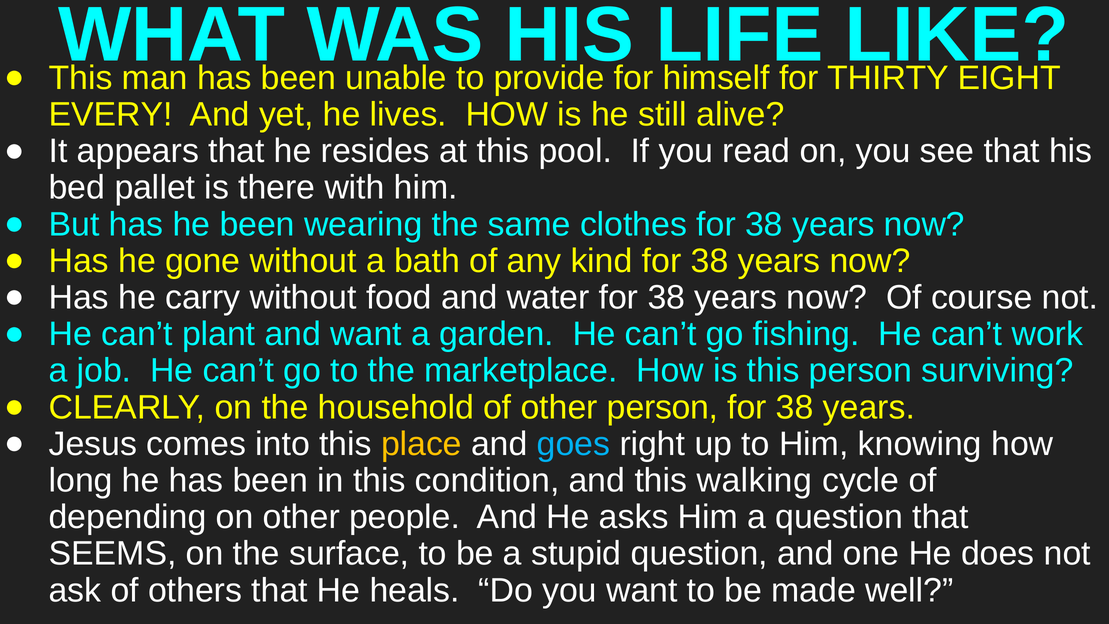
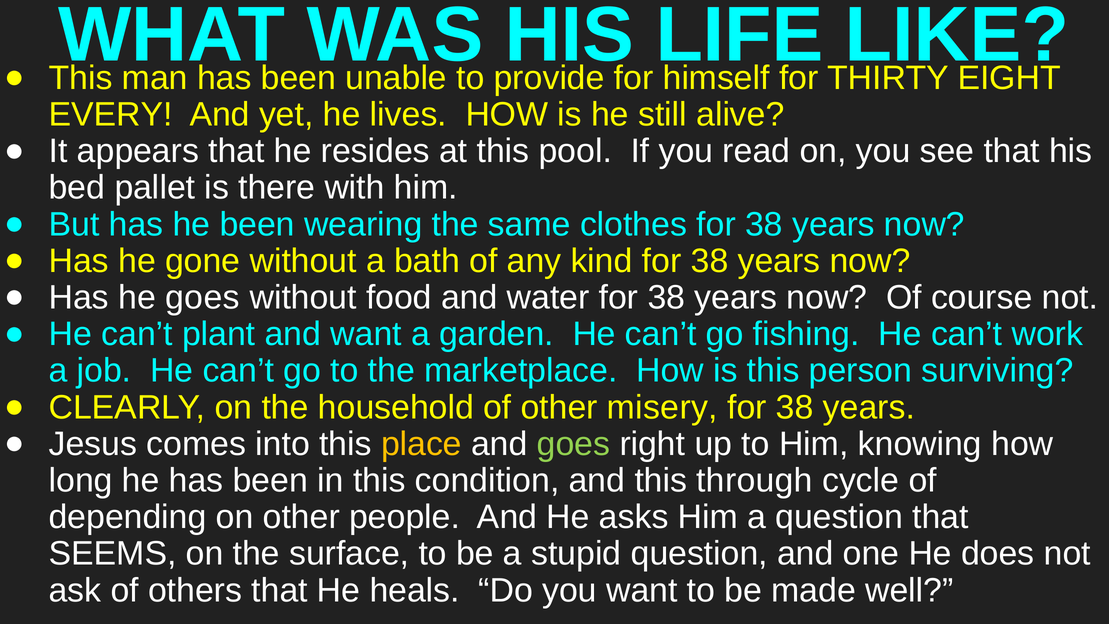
he carry: carry -> goes
other person: person -> misery
goes at (574, 444) colour: light blue -> light green
walking: walking -> through
